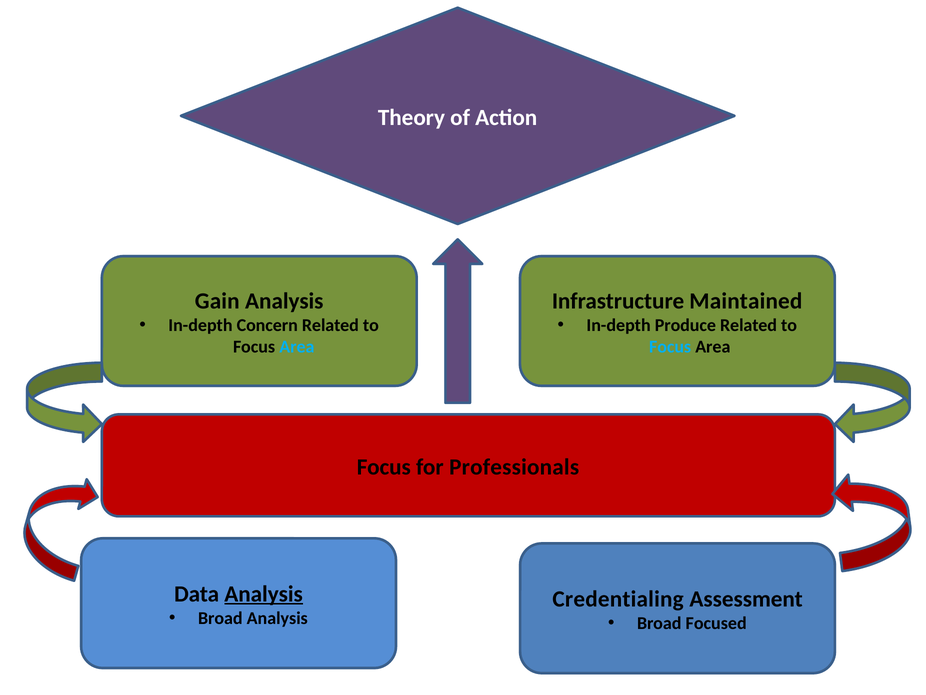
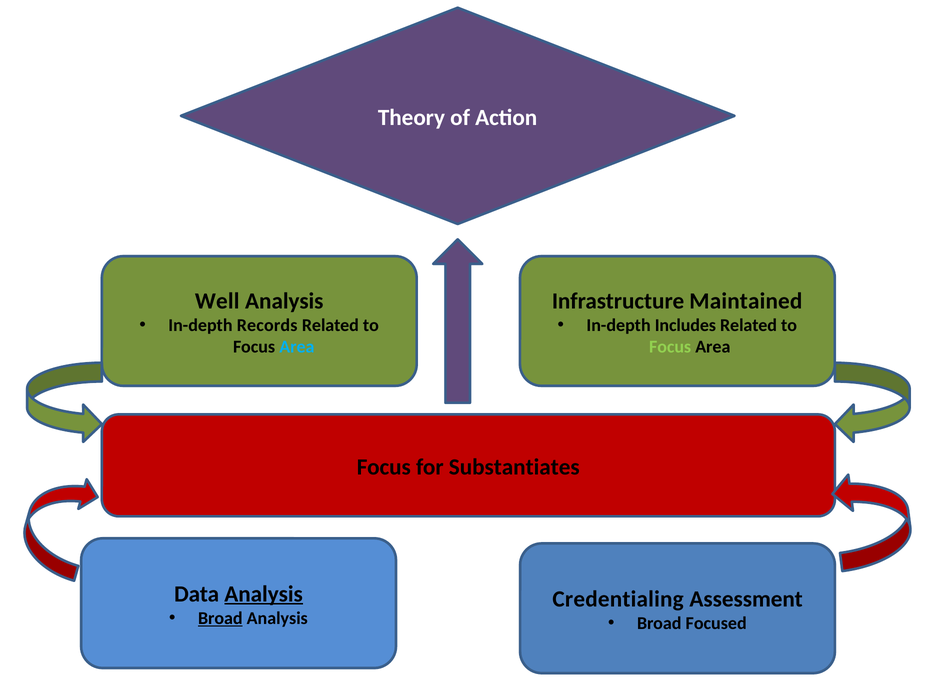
Gain: Gain -> Well
Concern: Concern -> Records
Produce: Produce -> Includes
Focus at (670, 347) colour: light blue -> light green
Professionals: Professionals -> Substantiates
Broad at (220, 618) underline: none -> present
